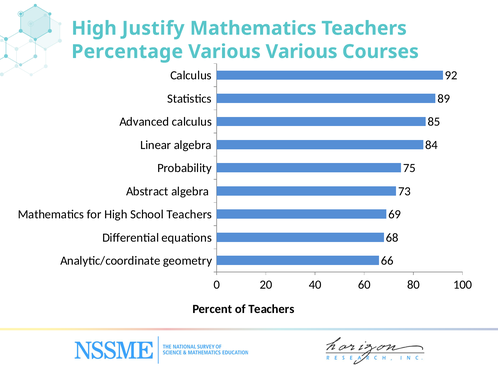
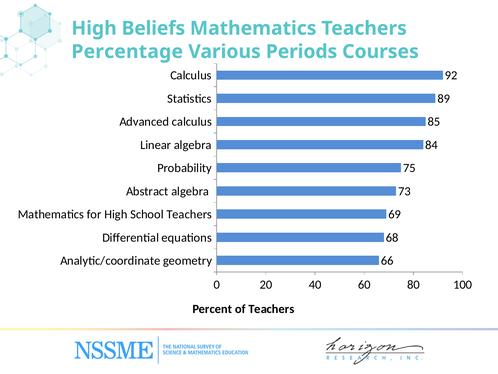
Justify: Justify -> Beliefs
Various Various: Various -> Periods
